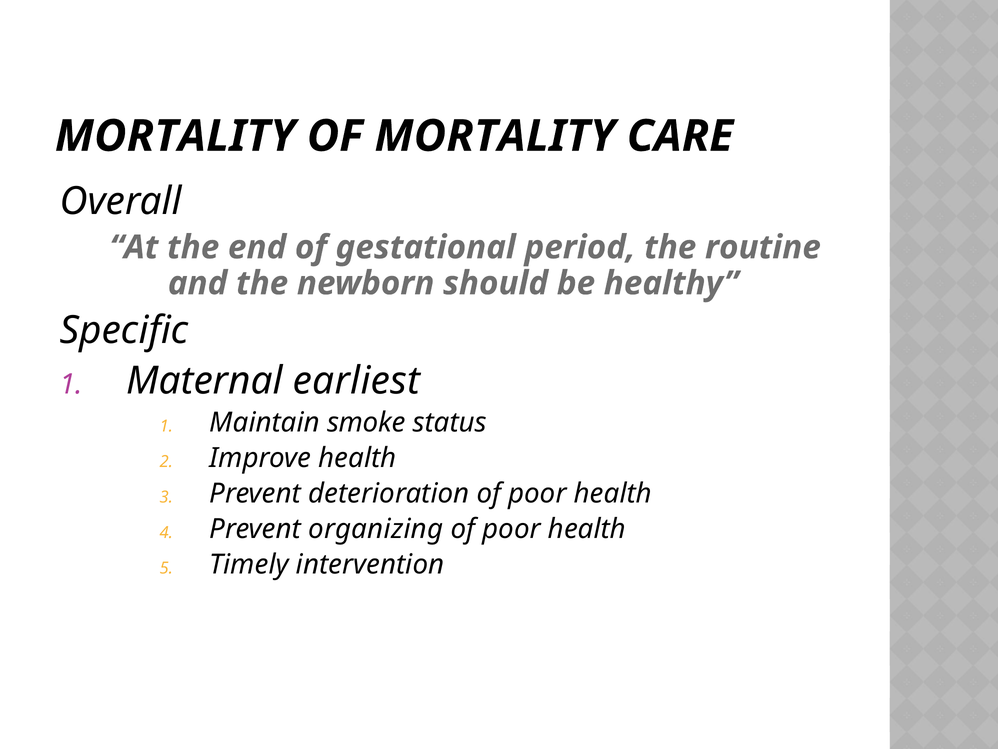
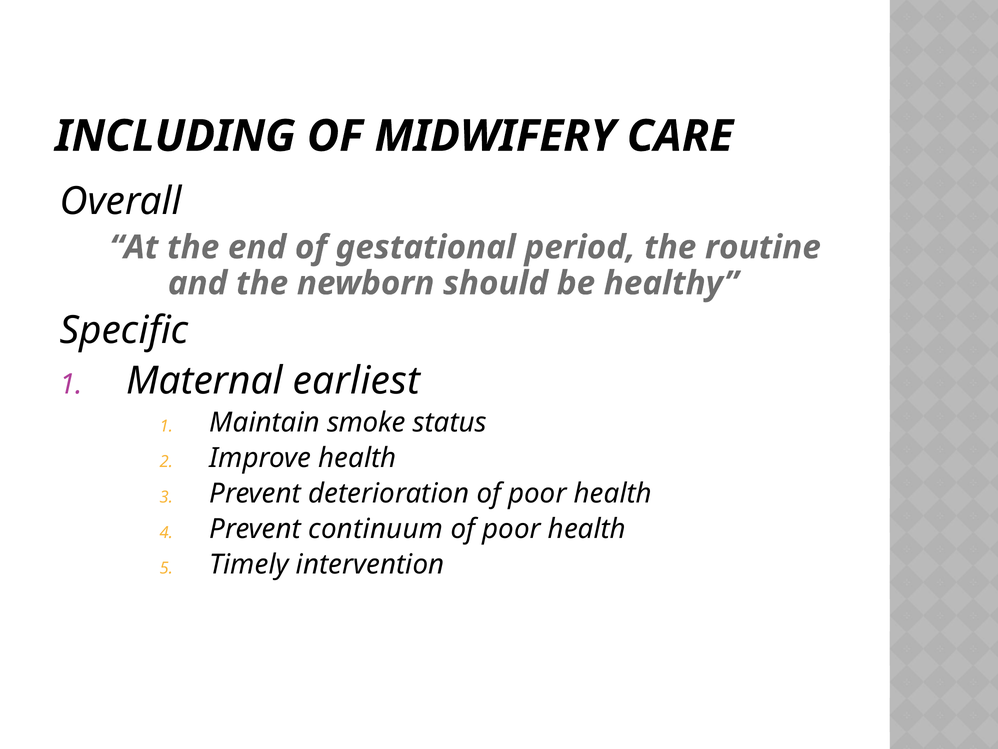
MORTALITY at (175, 136): MORTALITY -> INCLUDING
OF MORTALITY: MORTALITY -> MIDWIFERY
organizing: organizing -> continuum
